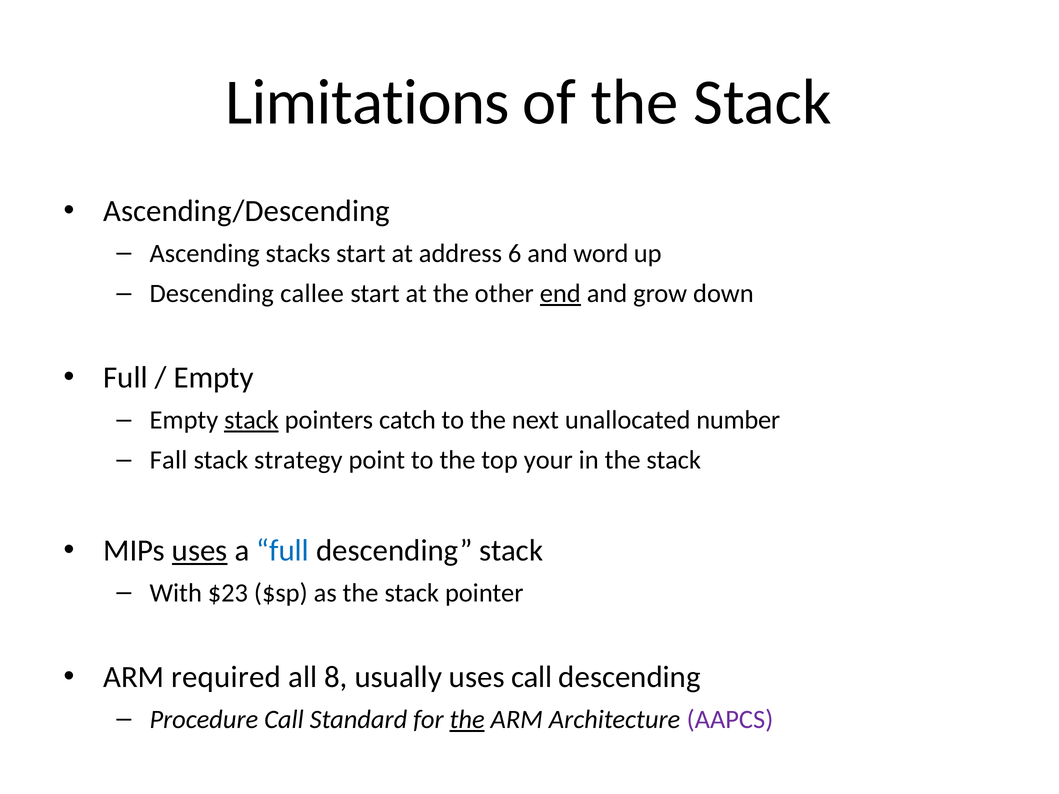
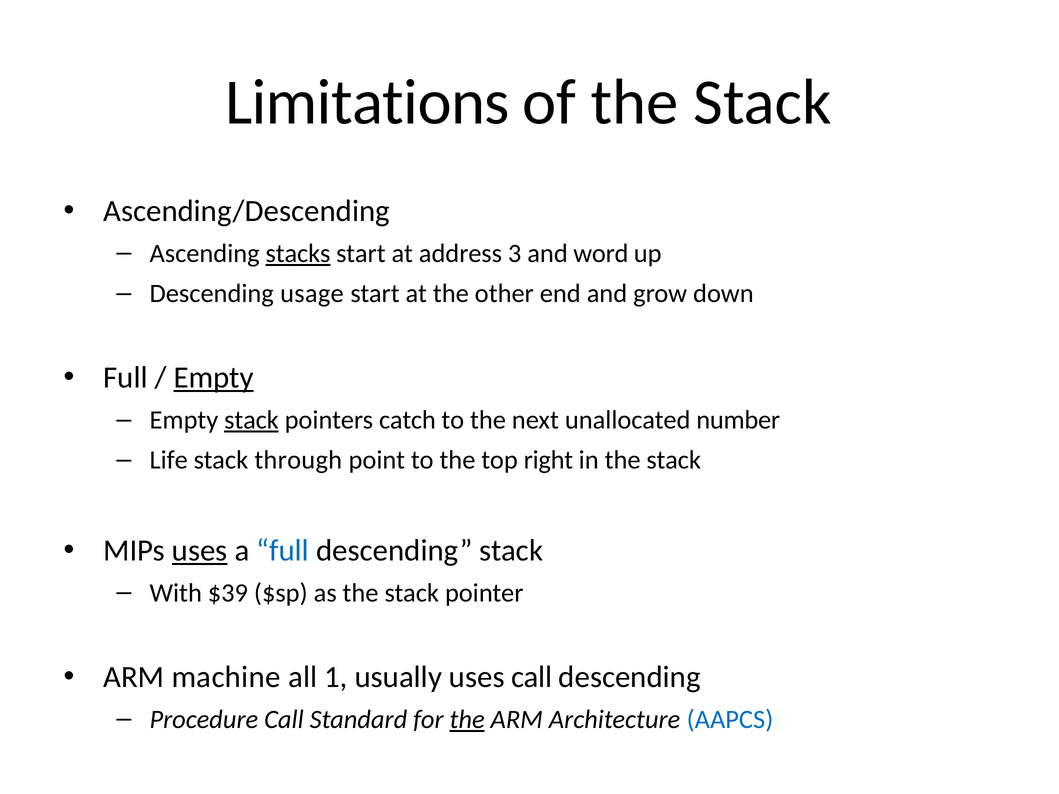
stacks underline: none -> present
6: 6 -> 3
callee: callee -> usage
end underline: present -> none
Empty at (214, 378) underline: none -> present
Fall: Fall -> Life
strategy: strategy -> through
your: your -> right
$23: $23 -> $39
required: required -> machine
8: 8 -> 1
AAPCS colour: purple -> blue
